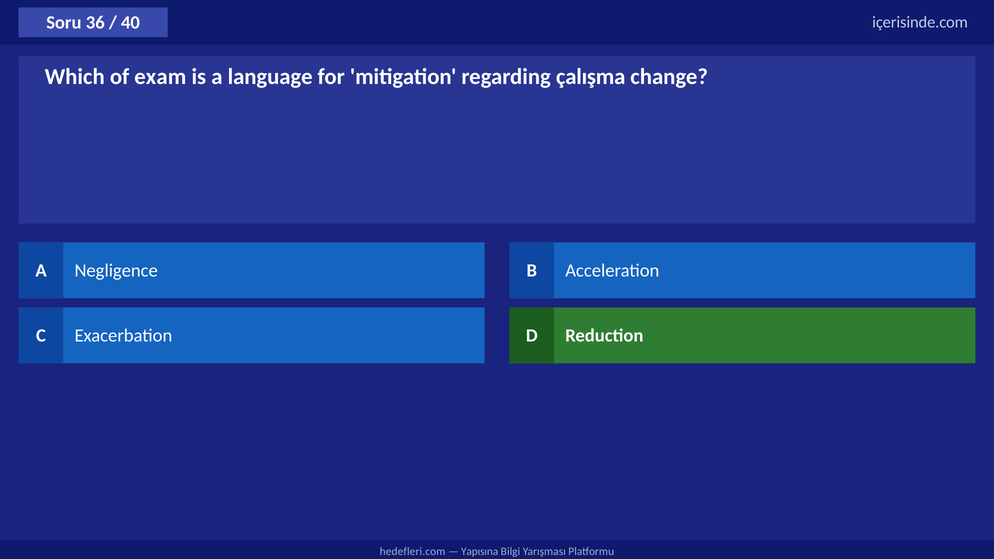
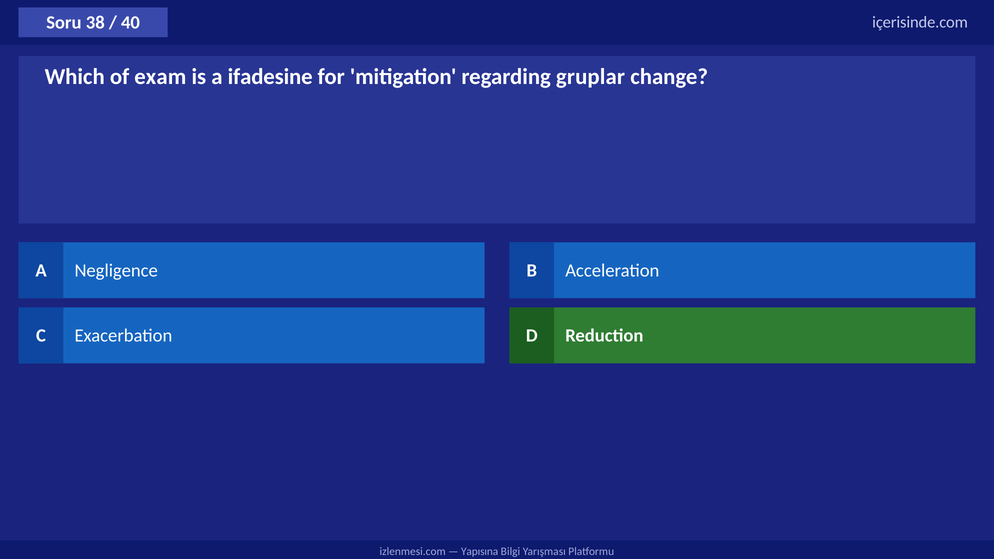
36: 36 -> 38
language: language -> ifadesine
çalışma: çalışma -> gruplar
hedefleri.com: hedefleri.com -> izlenmesi.com
